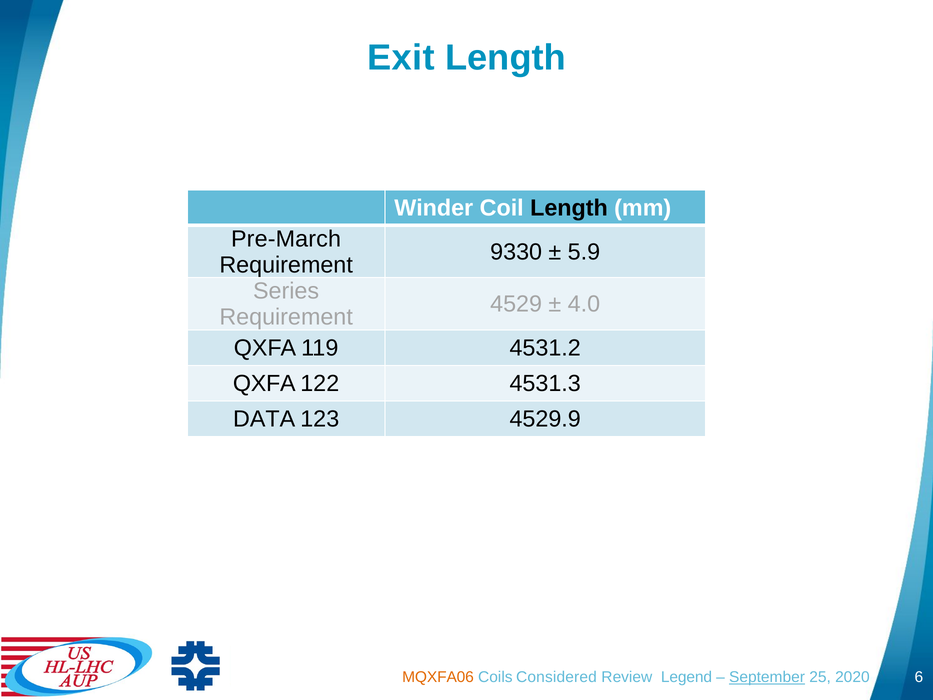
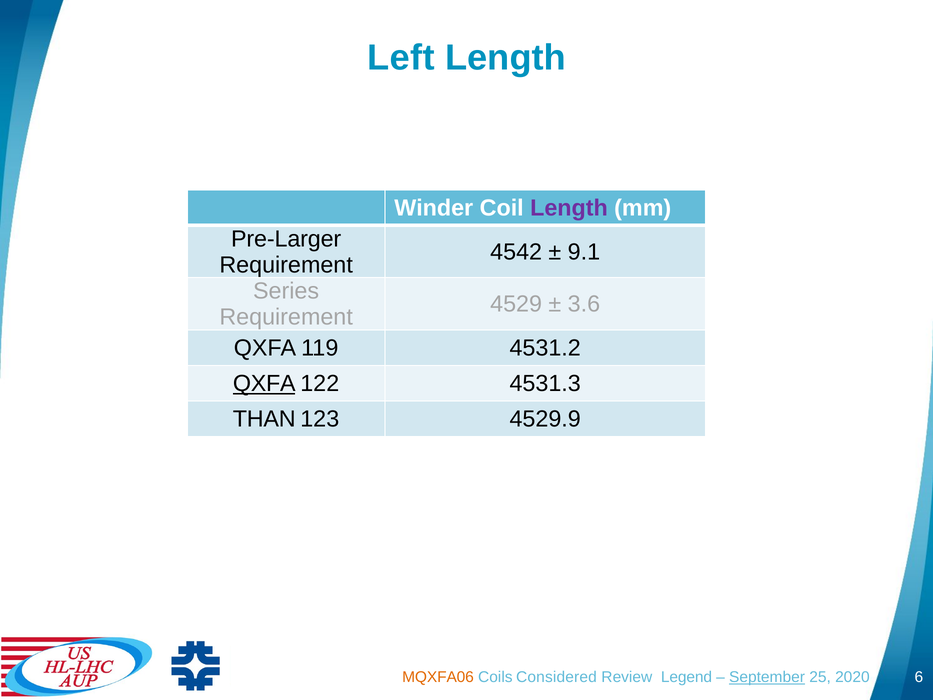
Exit: Exit -> Left
Length at (569, 208) colour: black -> purple
Pre-March: Pre-March -> Pre-Larger
9330: 9330 -> 4542
5.9: 5.9 -> 9.1
4.0: 4.0 -> 3.6
QXFA at (264, 383) underline: none -> present
DATA: DATA -> THAN
